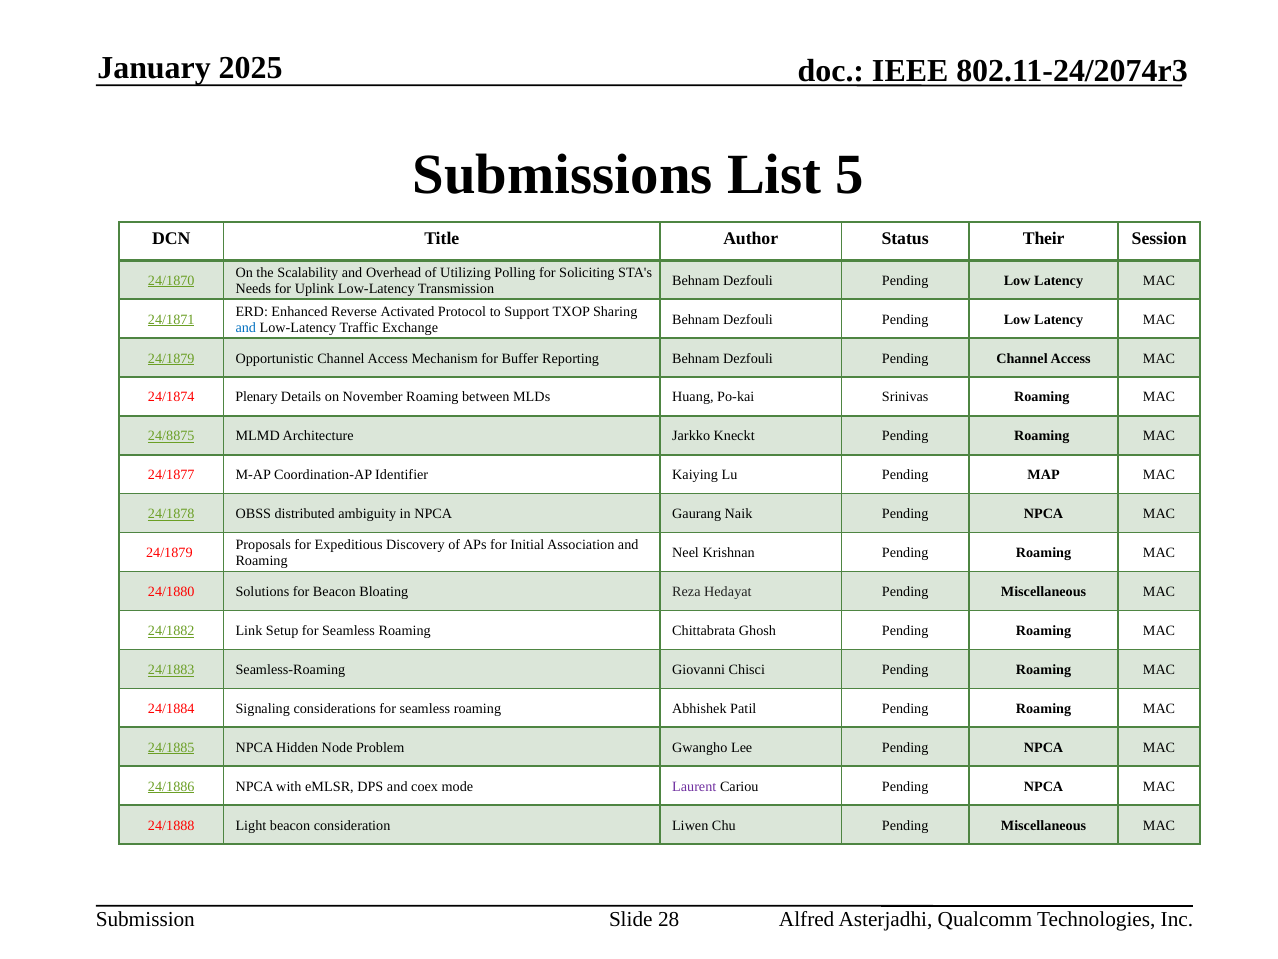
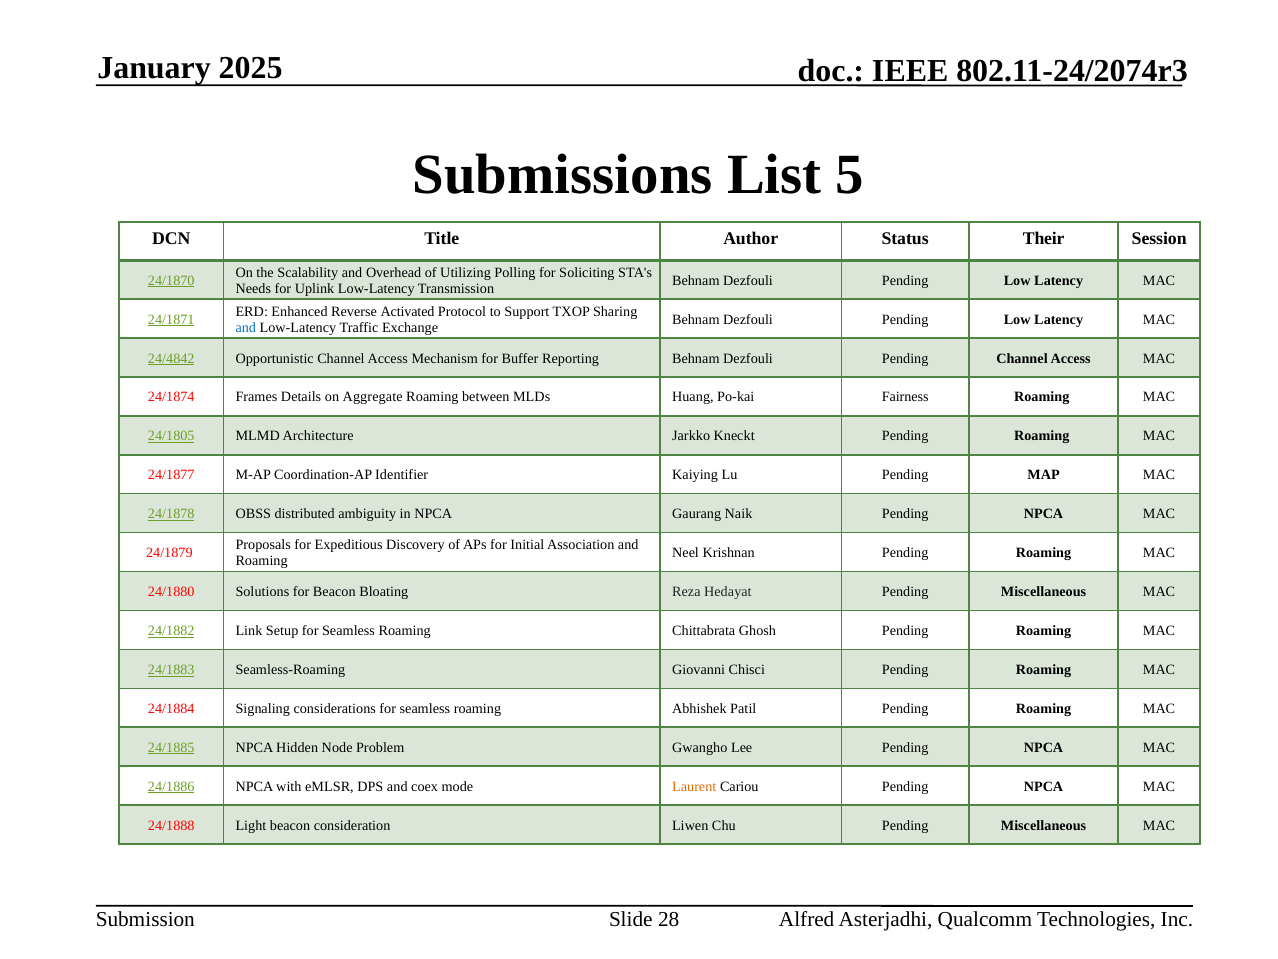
24/1879 at (171, 358): 24/1879 -> 24/4842
Plenary: Plenary -> Frames
November: November -> Aggregate
Srinivas: Srinivas -> Fairness
24/8875: 24/8875 -> 24/1805
Laurent colour: purple -> orange
